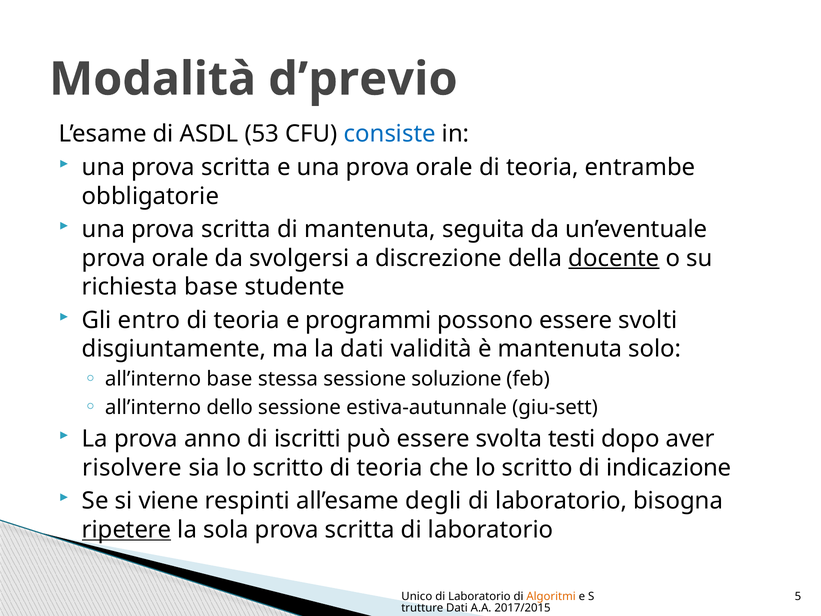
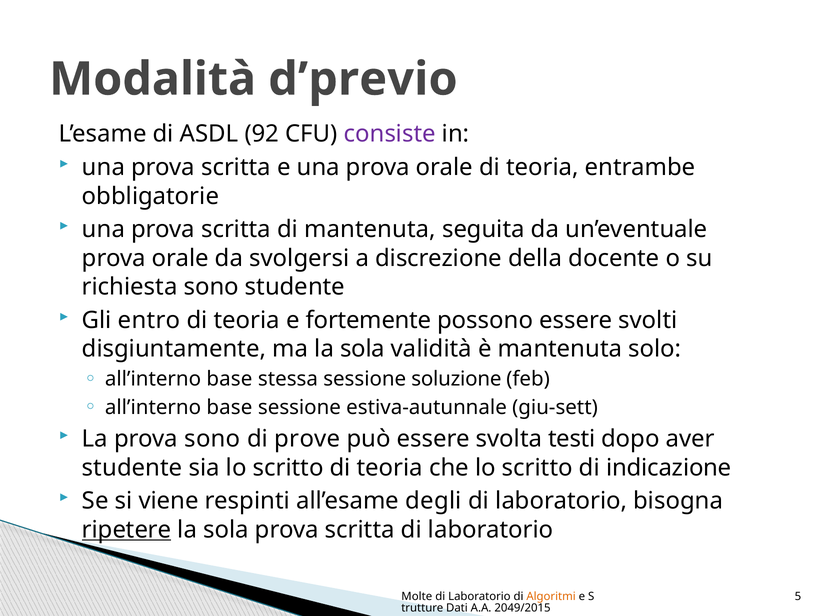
53: 53 -> 92
consiste colour: blue -> purple
docente underline: present -> none
richiesta base: base -> sono
programmi: programmi -> fortemente
ma la dati: dati -> sola
dello at (230, 407): dello -> base
prova anno: anno -> sono
iscritti: iscritti -> prove
risolvere at (132, 467): risolvere -> studente
Unico: Unico -> Molte
2017/2015: 2017/2015 -> 2049/2015
